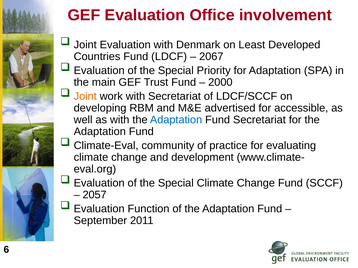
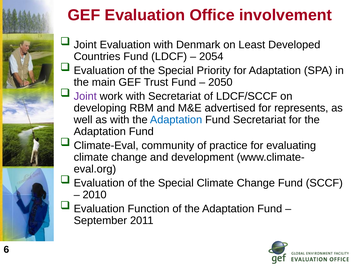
2067: 2067 -> 2054
2000: 2000 -> 2050
Joint at (85, 96) colour: orange -> purple
accessible: accessible -> represents
2057: 2057 -> 2010
